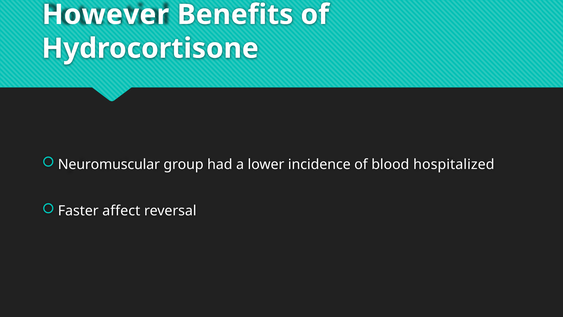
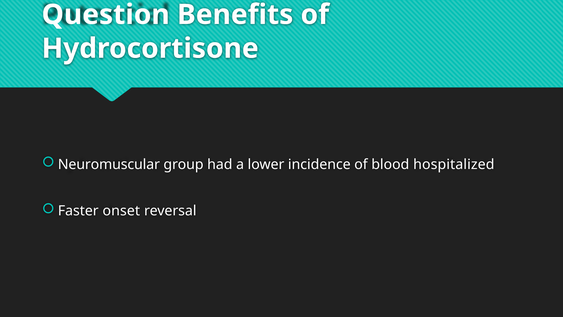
However: However -> Question
affect: affect -> onset
